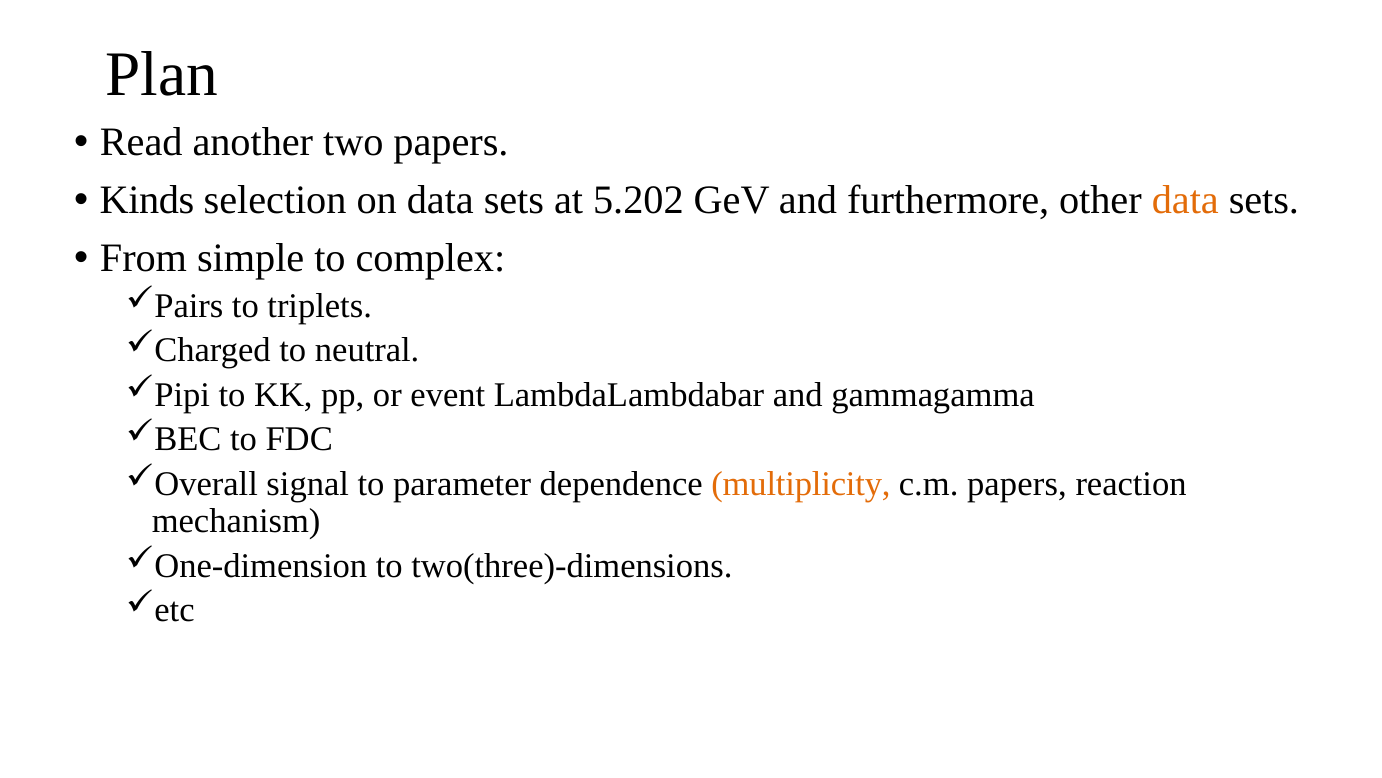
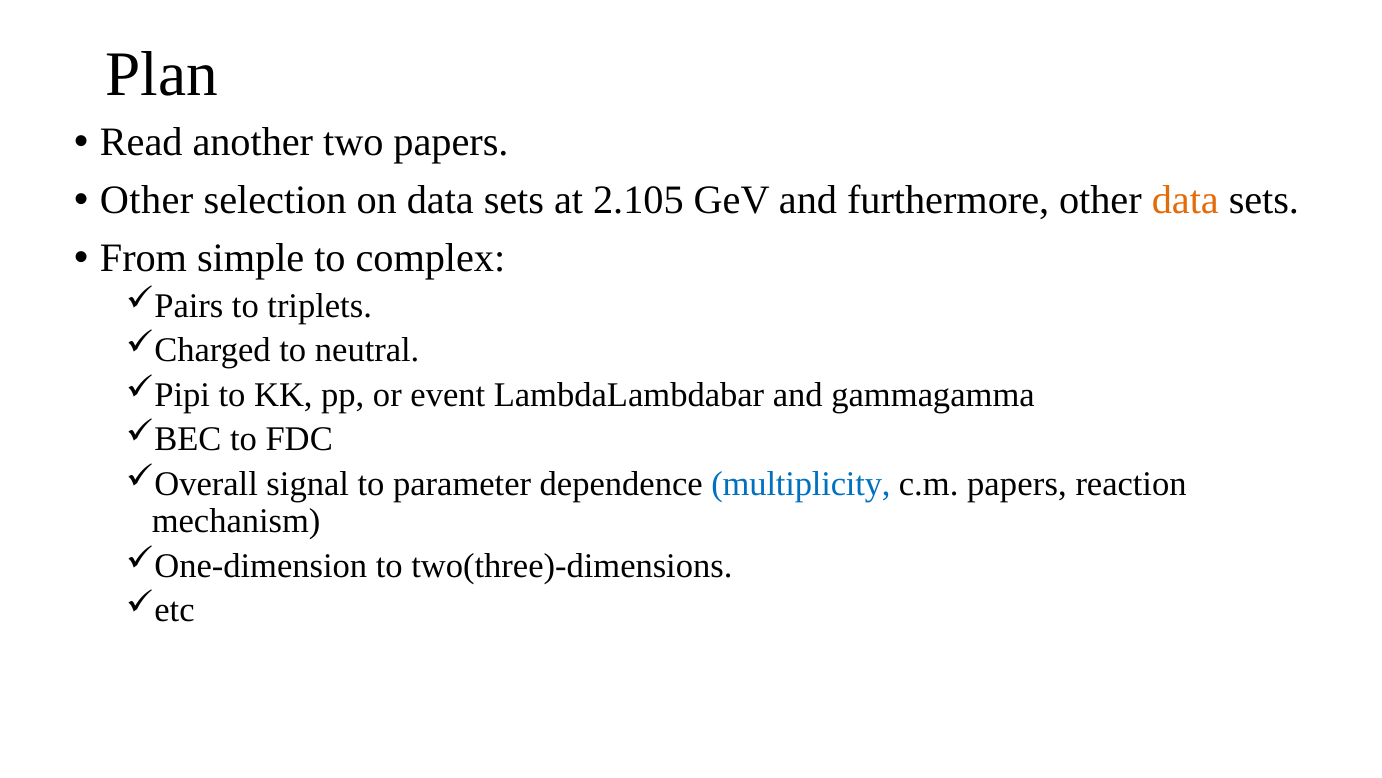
Kinds at (147, 200): Kinds -> Other
5.202: 5.202 -> 2.105
multiplicity colour: orange -> blue
